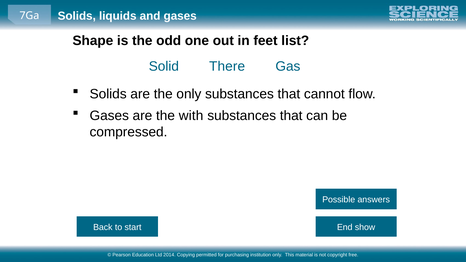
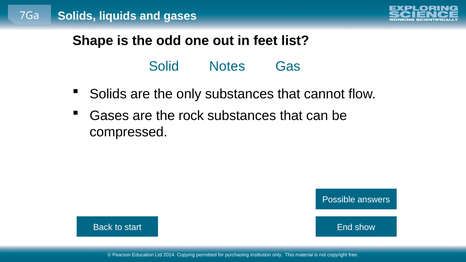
There: There -> Notes
with: with -> rock
